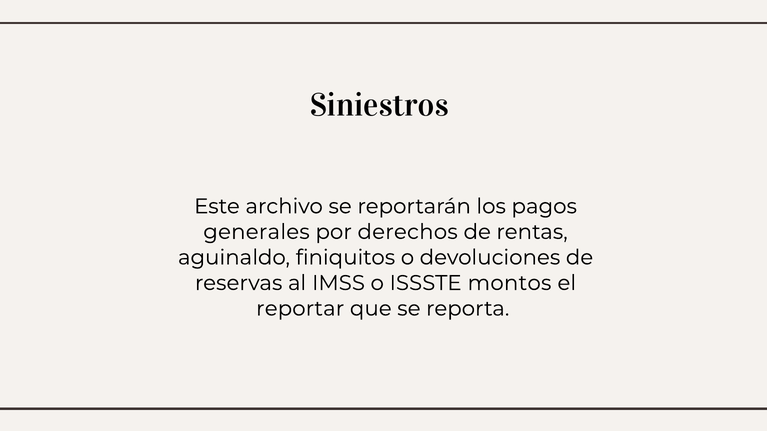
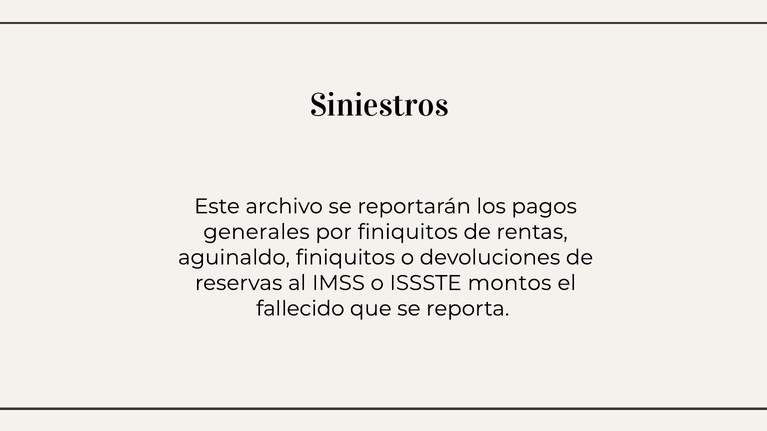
por derechos: derechos -> finiquitos
reportar: reportar -> fallecido
